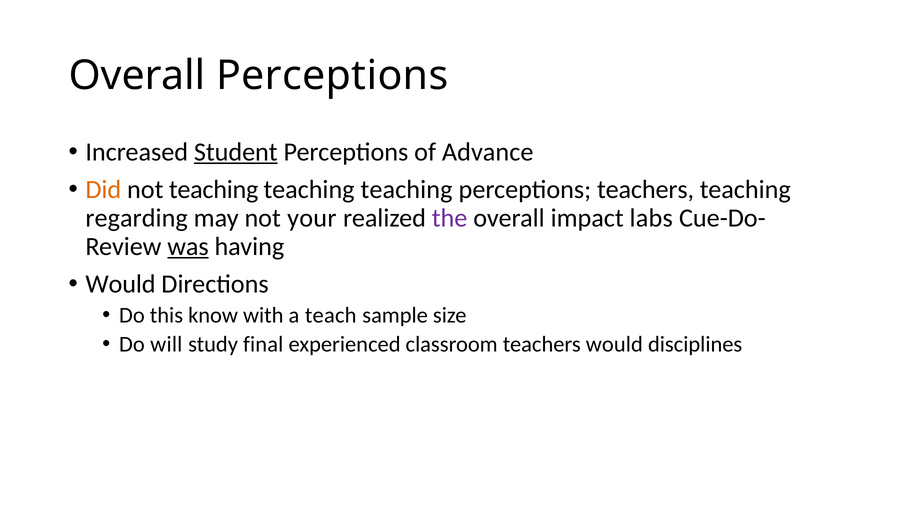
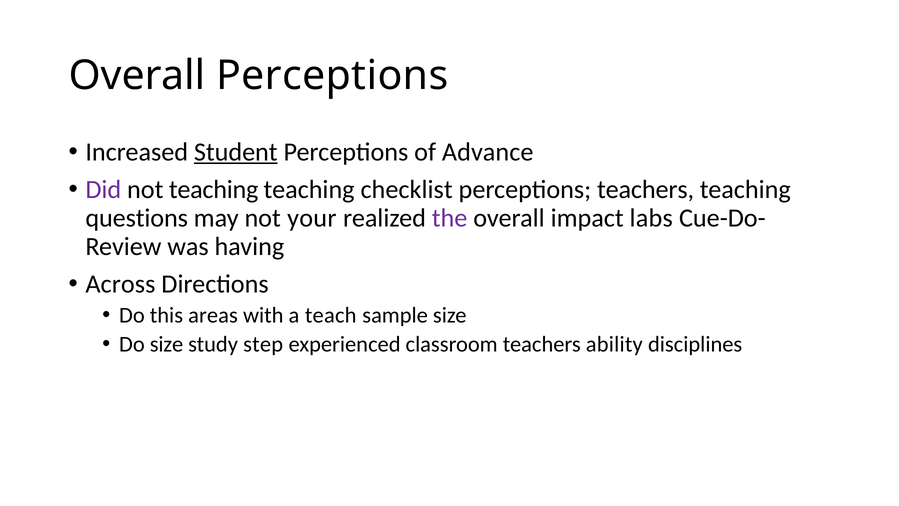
Did colour: orange -> purple
teaching at (407, 190): teaching -> checklist
regarding: regarding -> questions
was underline: present -> none
Would at (121, 284): Would -> Across
know: know -> areas
Do will: will -> size
final: final -> step
teachers would: would -> ability
